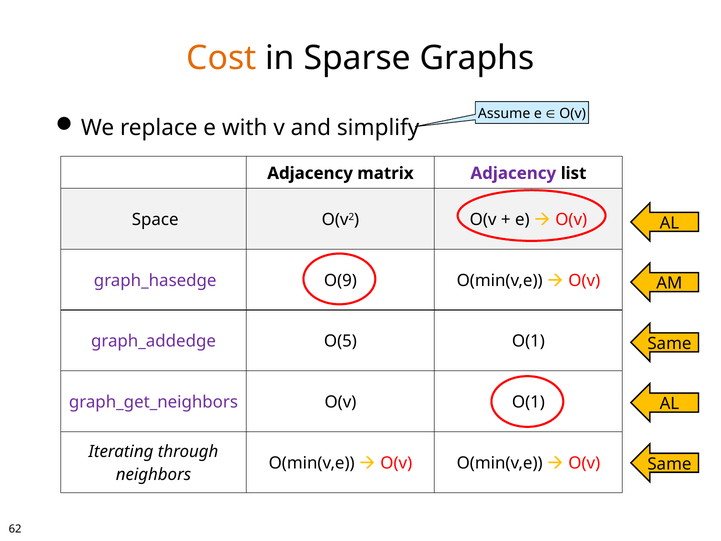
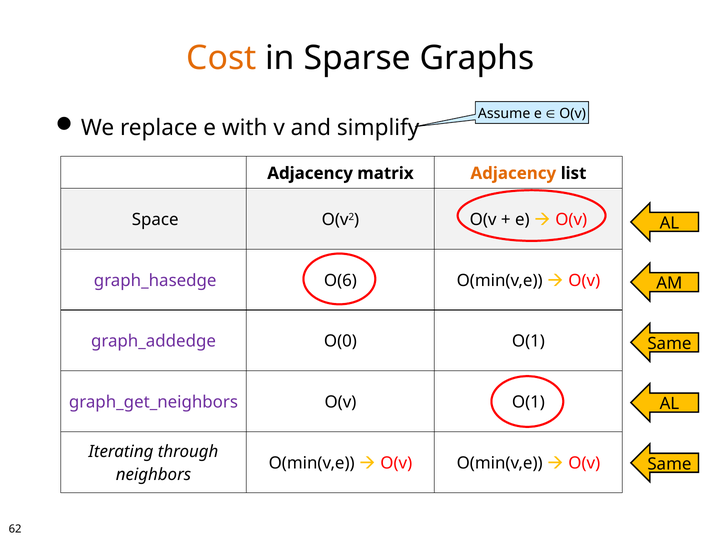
Adjacency at (513, 173) colour: purple -> orange
O(9: O(9 -> O(6
O(5: O(5 -> O(0
